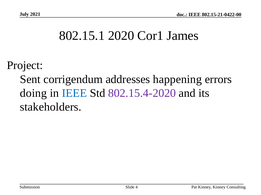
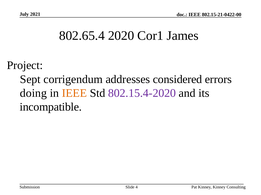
802.15.1: 802.15.1 -> 802.65.4
Sent: Sent -> Sept
happening: happening -> considered
IEEE at (74, 93) colour: blue -> orange
stakeholders: stakeholders -> incompatible
